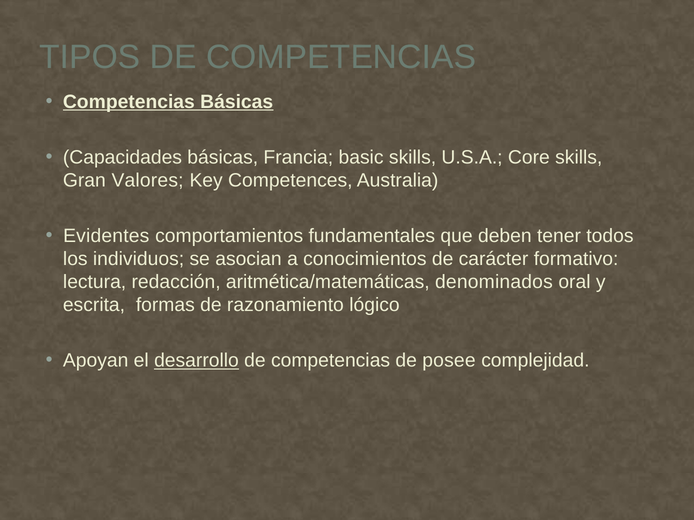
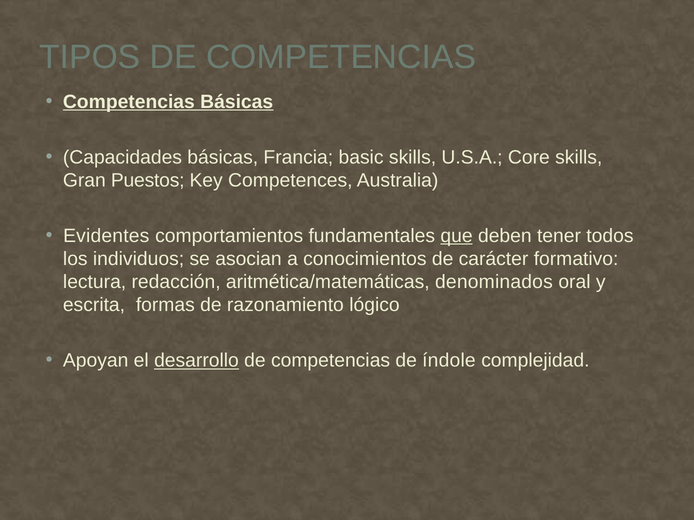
Valores: Valores -> Puestos
que underline: none -> present
posee: posee -> índole
